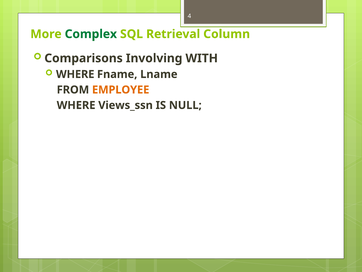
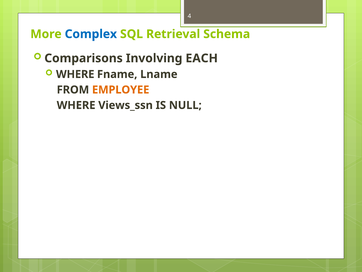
Complex colour: green -> blue
Column: Column -> Schema
WITH: WITH -> EACH
